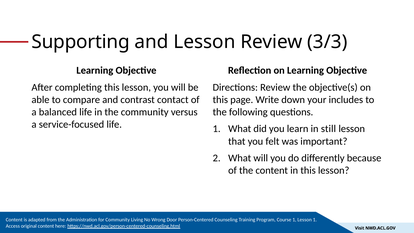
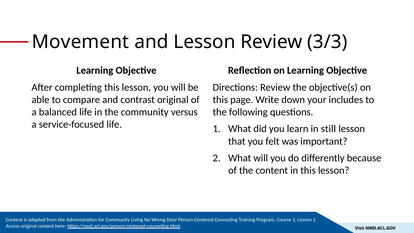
Supporting: Supporting -> Movement
contrast contact: contact -> original
